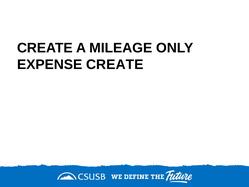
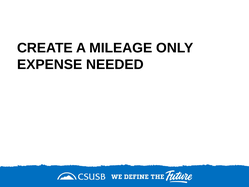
EXPENSE CREATE: CREATE -> NEEDED
